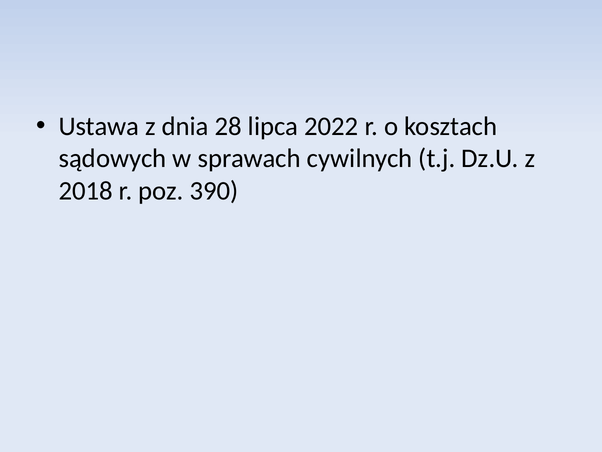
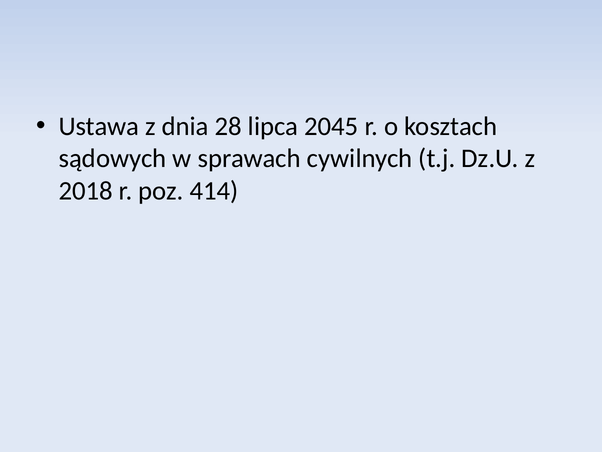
2022: 2022 -> 2045
390: 390 -> 414
